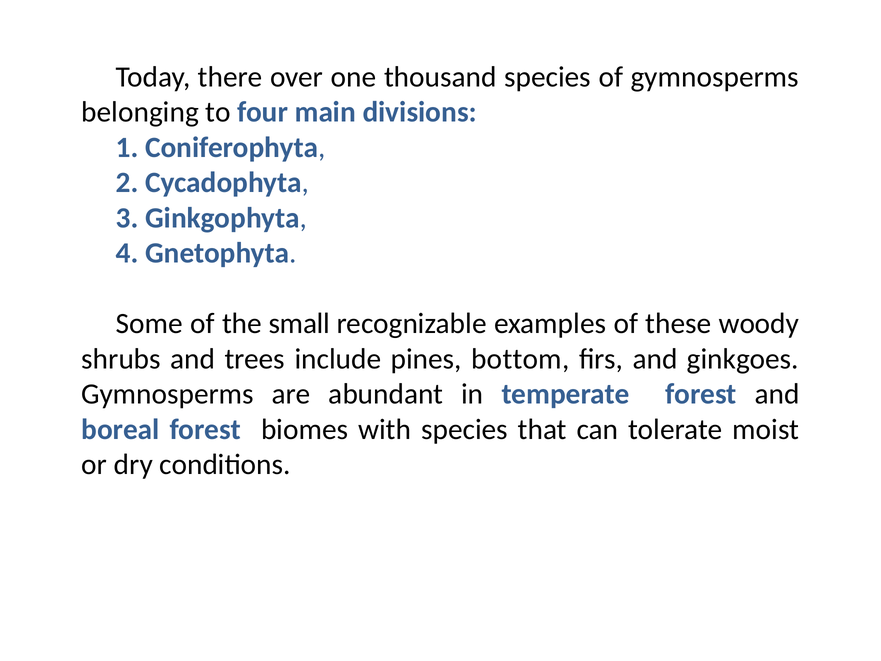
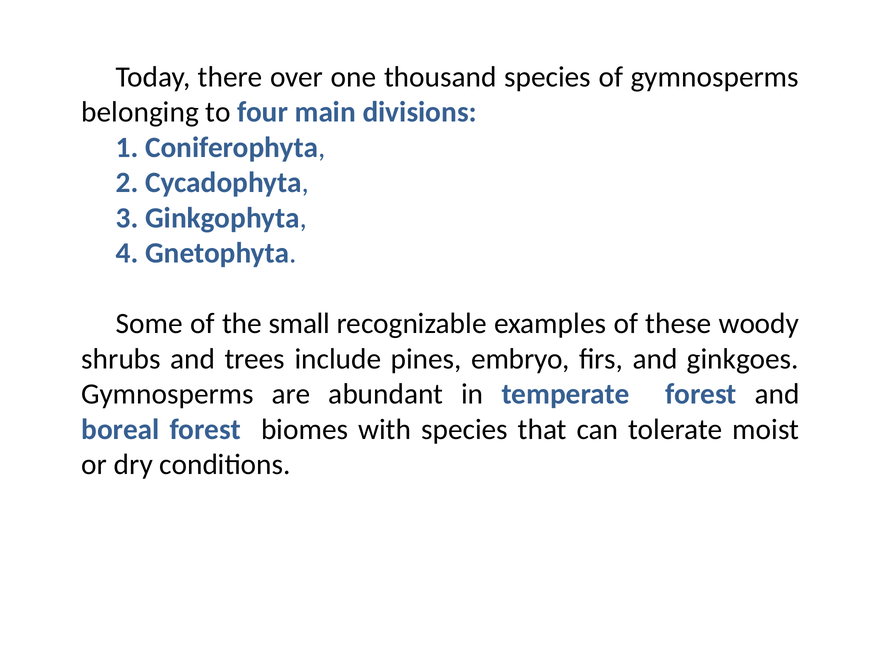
bottom: bottom -> embryo
